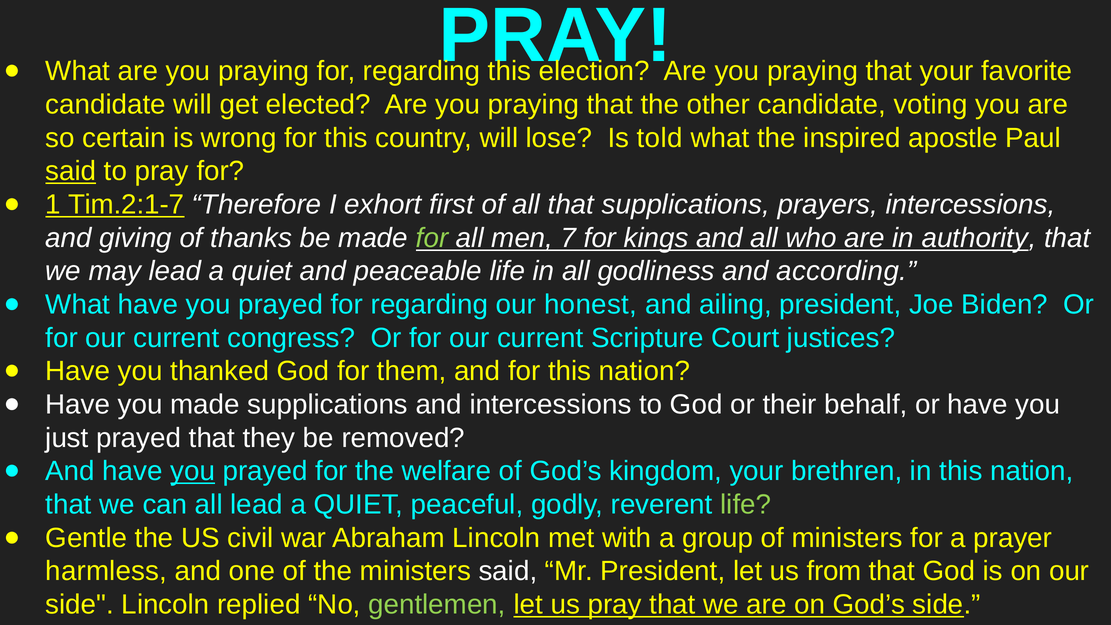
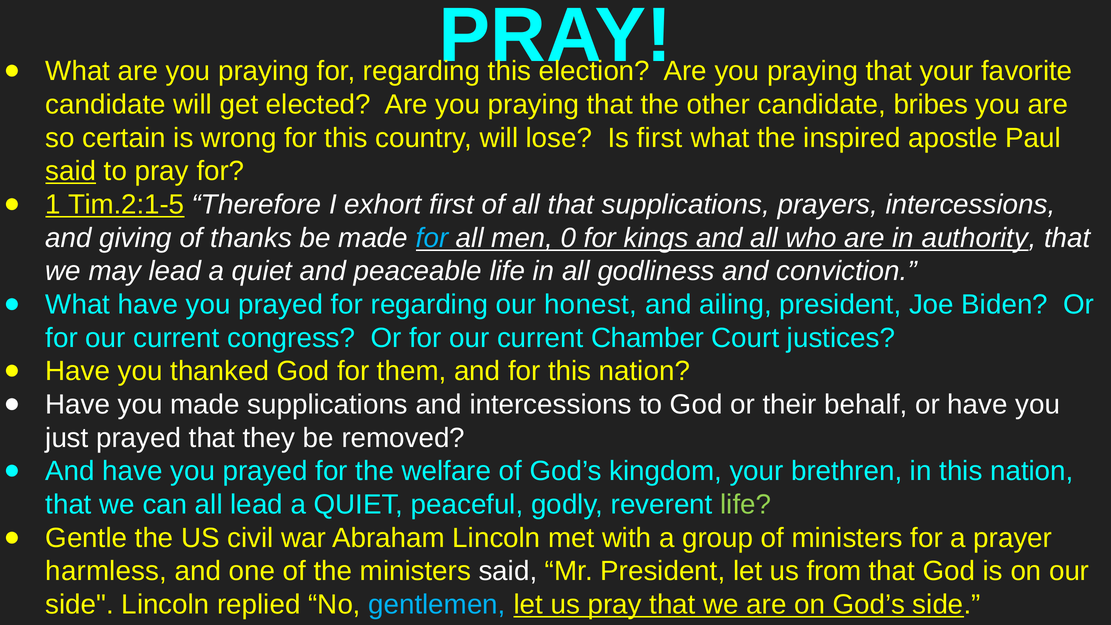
voting: voting -> bribes
Is told: told -> first
Tim.2:1-7: Tim.2:1-7 -> Tim.2:1-5
for at (432, 238) colour: light green -> light blue
7: 7 -> 0
according: according -> conviction
Scripture: Scripture -> Chamber
you at (193, 471) underline: present -> none
gentlemen colour: light green -> light blue
